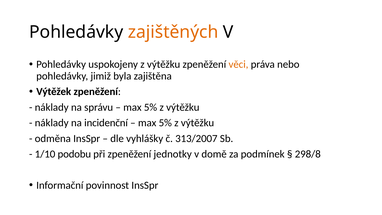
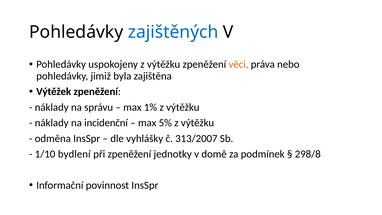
zajištěných colour: orange -> blue
5% at (151, 107): 5% -> 1%
podobu: podobu -> bydlení
